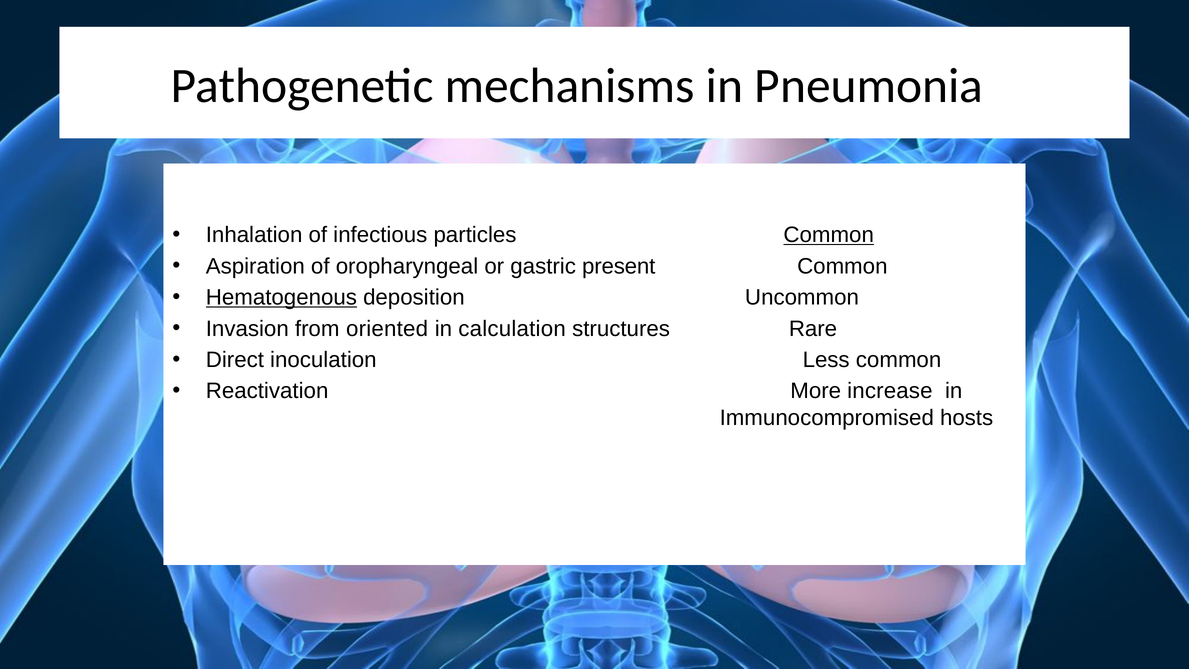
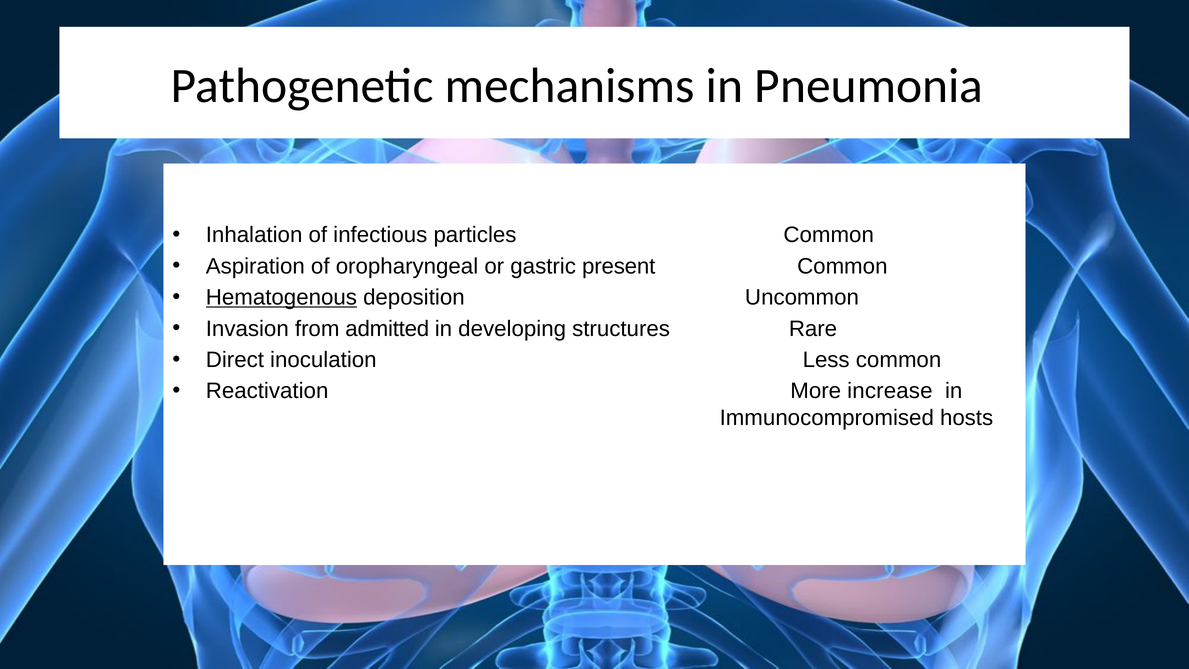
Common at (829, 235) underline: present -> none
oriented: oriented -> admitted
calculation: calculation -> developing
